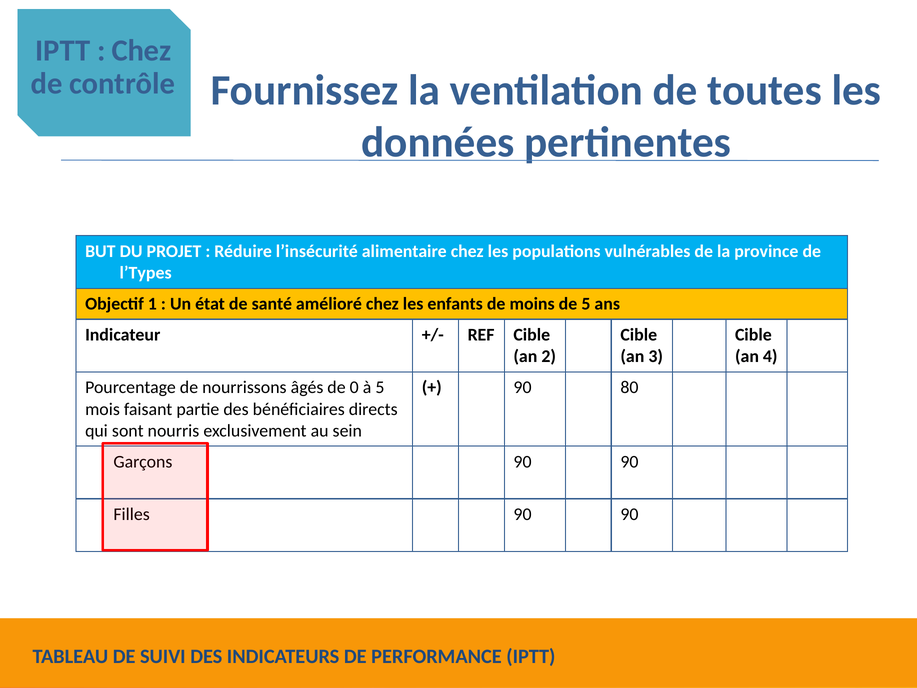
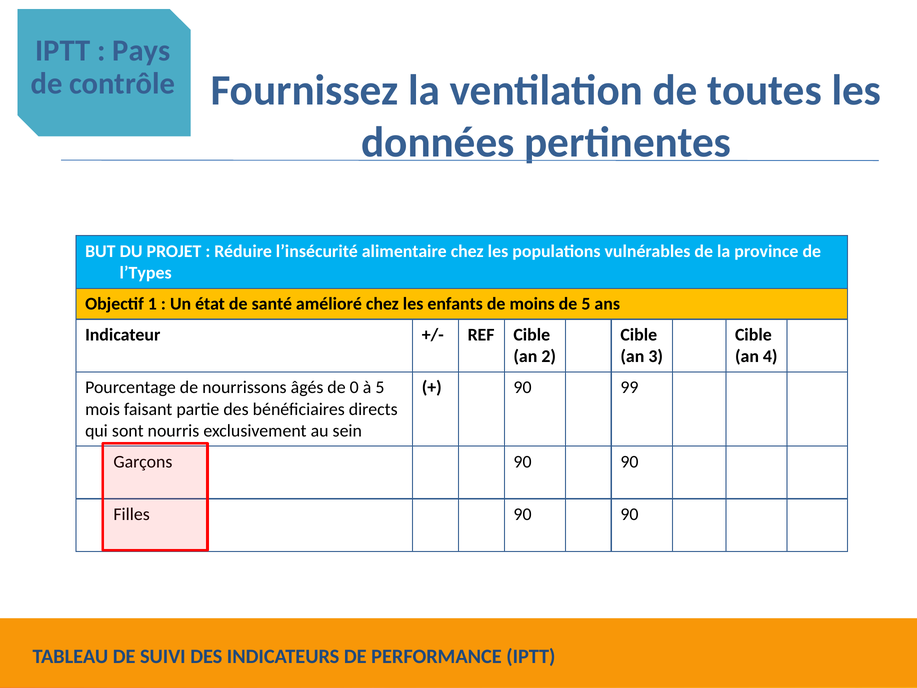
Chez at (142, 51): Chez -> Pays
80: 80 -> 99
